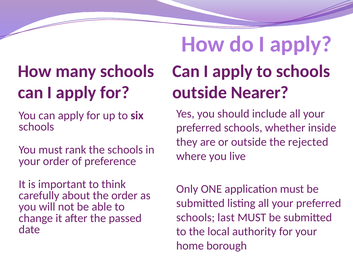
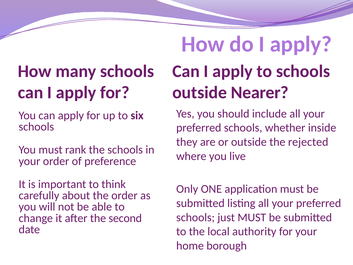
last: last -> just
passed: passed -> second
